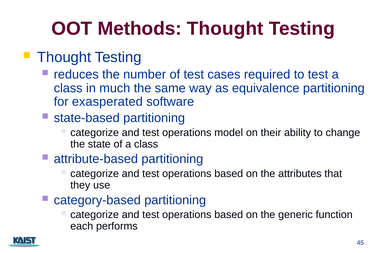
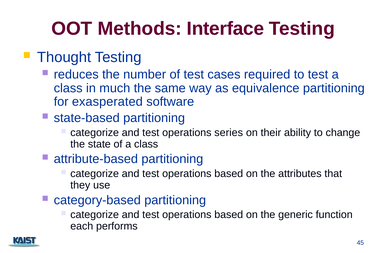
Methods Thought: Thought -> Interface
model: model -> series
